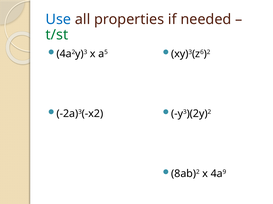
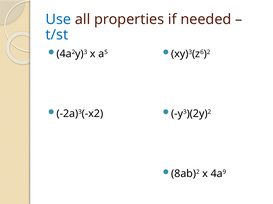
t/st colour: green -> blue
